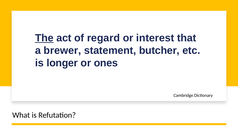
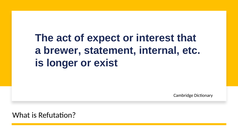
The underline: present -> none
regard: regard -> expect
butcher: butcher -> internal
ones: ones -> exist
